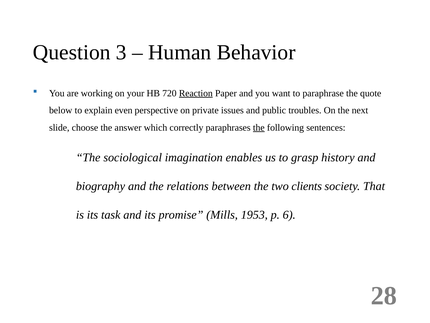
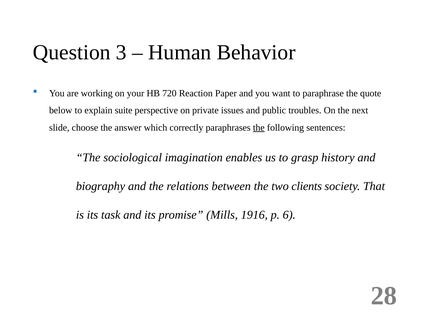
Reaction underline: present -> none
even: even -> suite
1953: 1953 -> 1916
